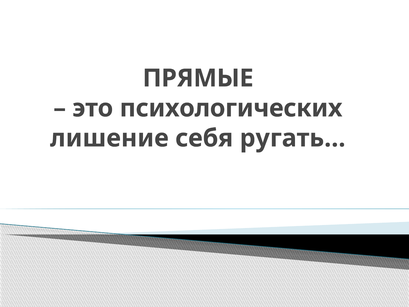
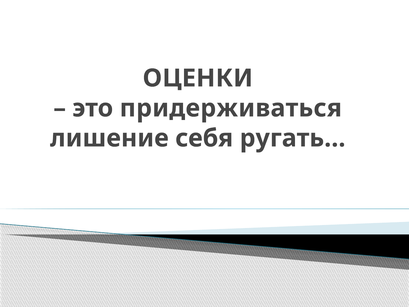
ПРЯМЫЕ: ПРЯМЫЕ -> ОЦЕНКИ
психологических: психологических -> придерживаться
